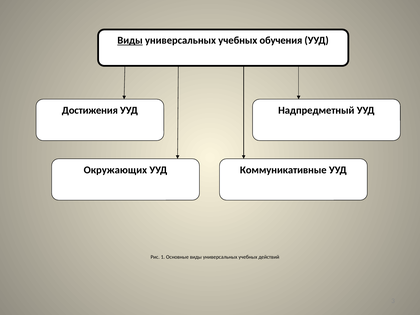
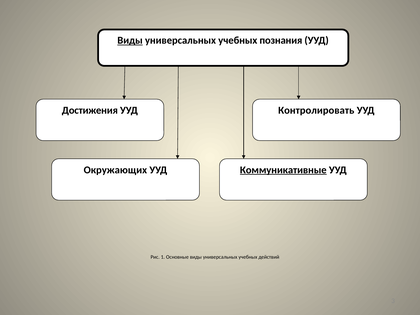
обучения: обучения -> познания
Надпредметный: Надпредметный -> Контролировать
Коммуникативные underline: none -> present
